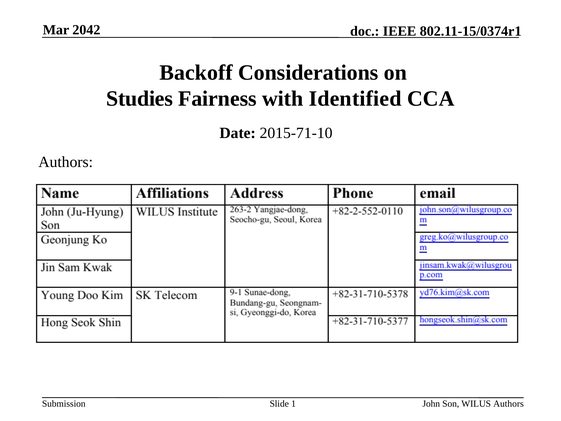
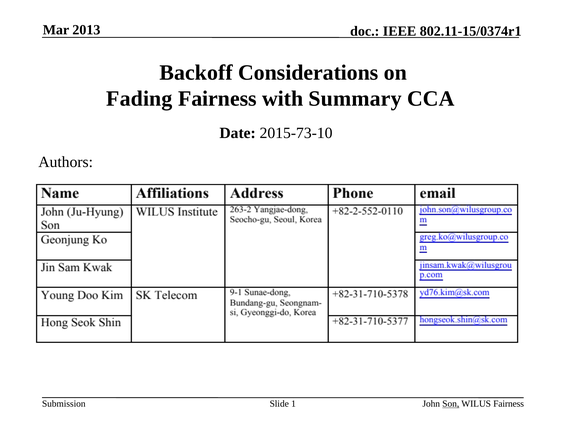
2042: 2042 -> 2013
Studies: Studies -> Fading
Identified: Identified -> Summary
2015-71-10: 2015-71-10 -> 2015-73-10
Son underline: none -> present
WILUS Authors: Authors -> Fairness
